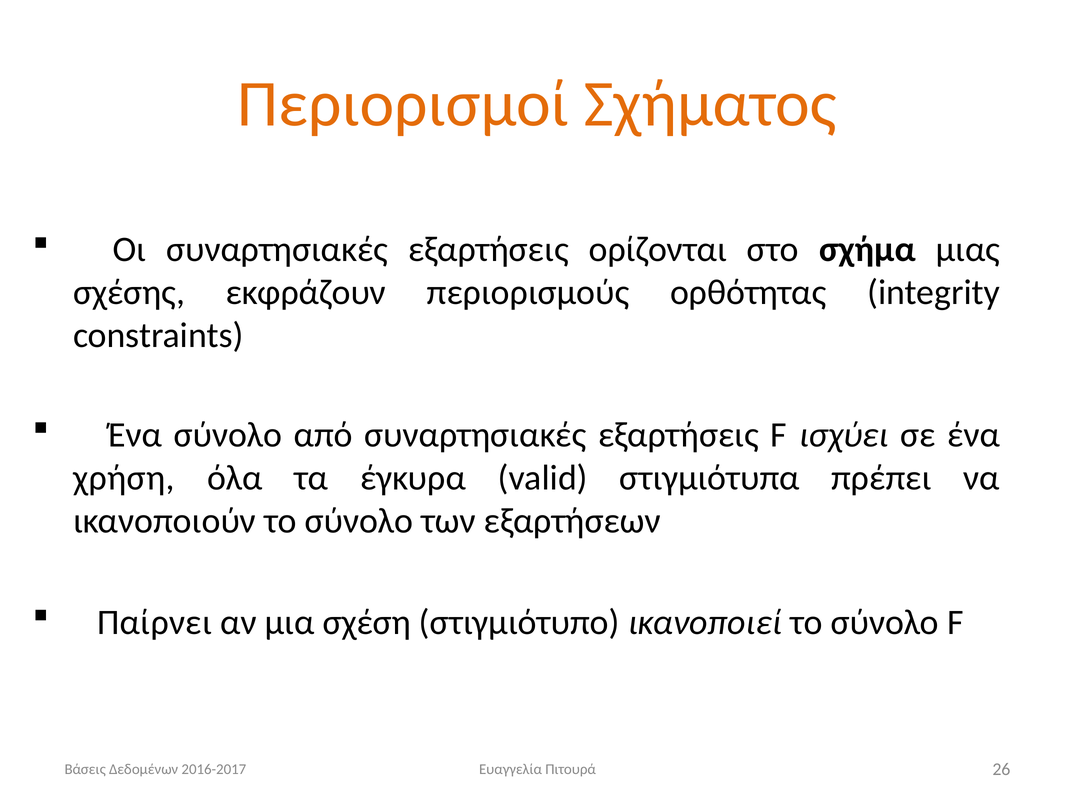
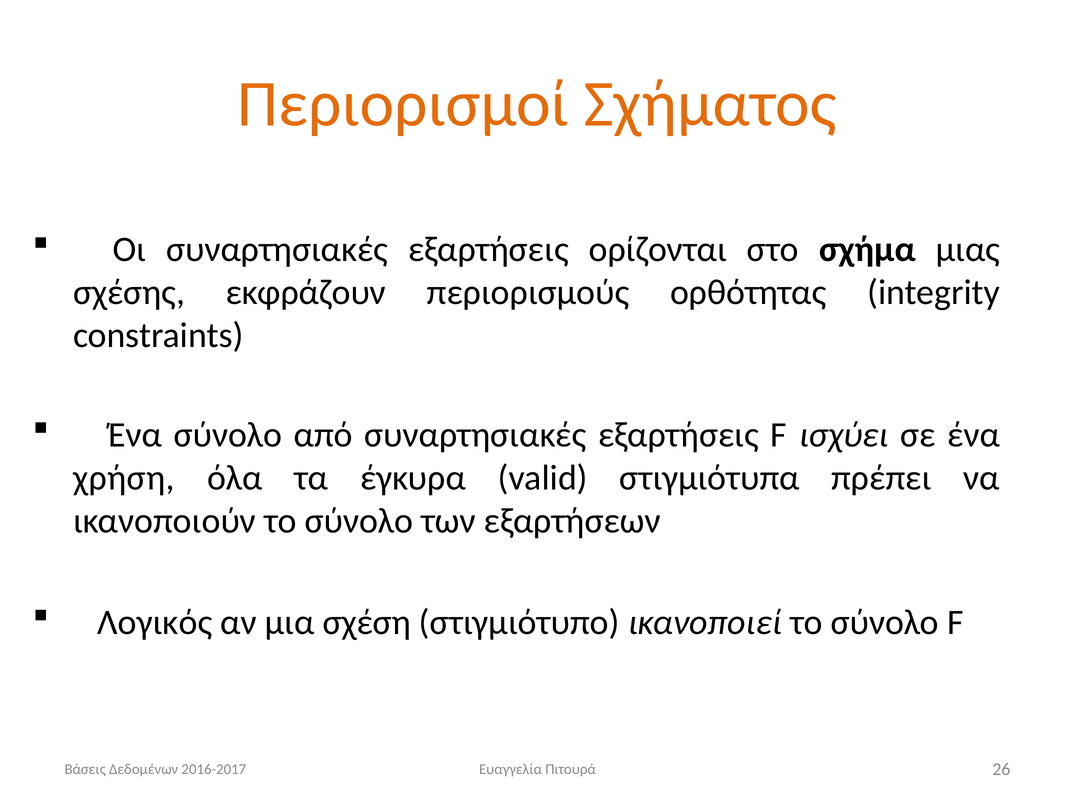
Παίρνει: Παίρνει -> Λογικός
